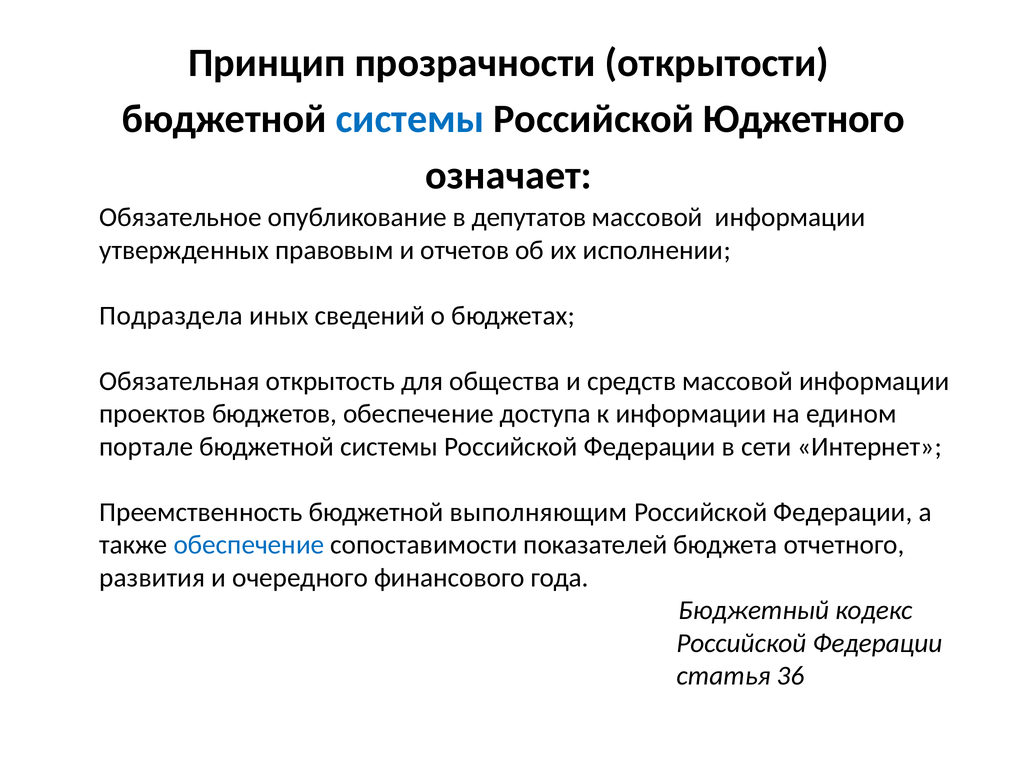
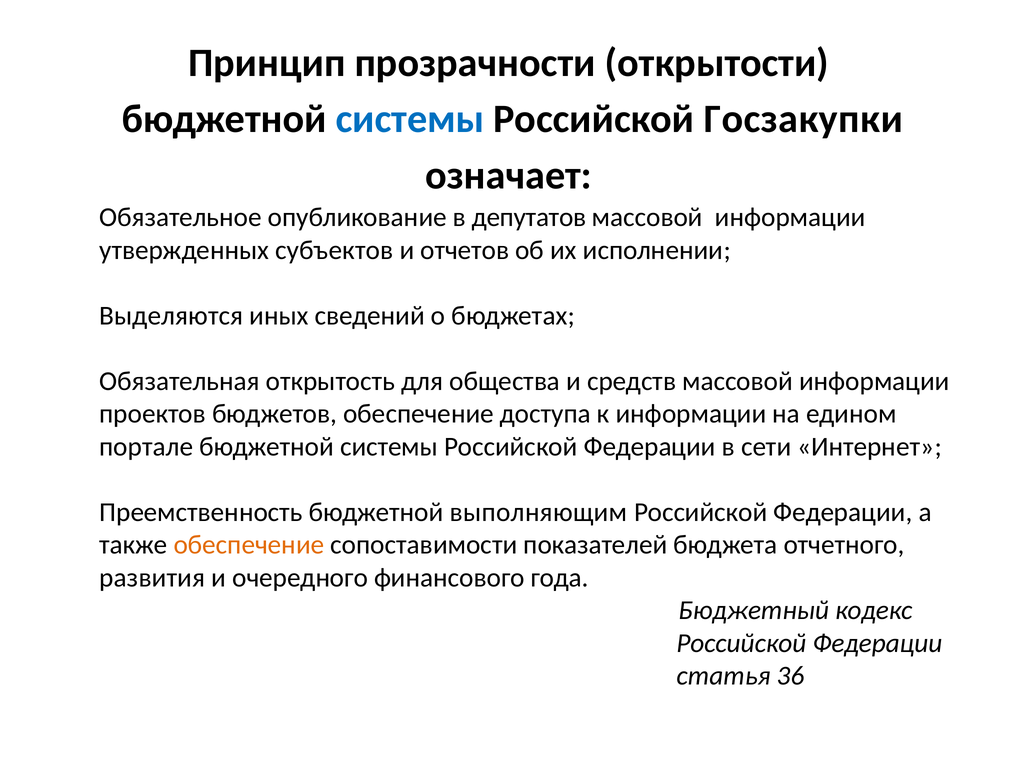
Юджетного: Юджетного -> Госзакупки
правовым: правовым -> субъектов
Подраздела: Подраздела -> Выделяются
обеспечение at (249, 545) colour: blue -> orange
